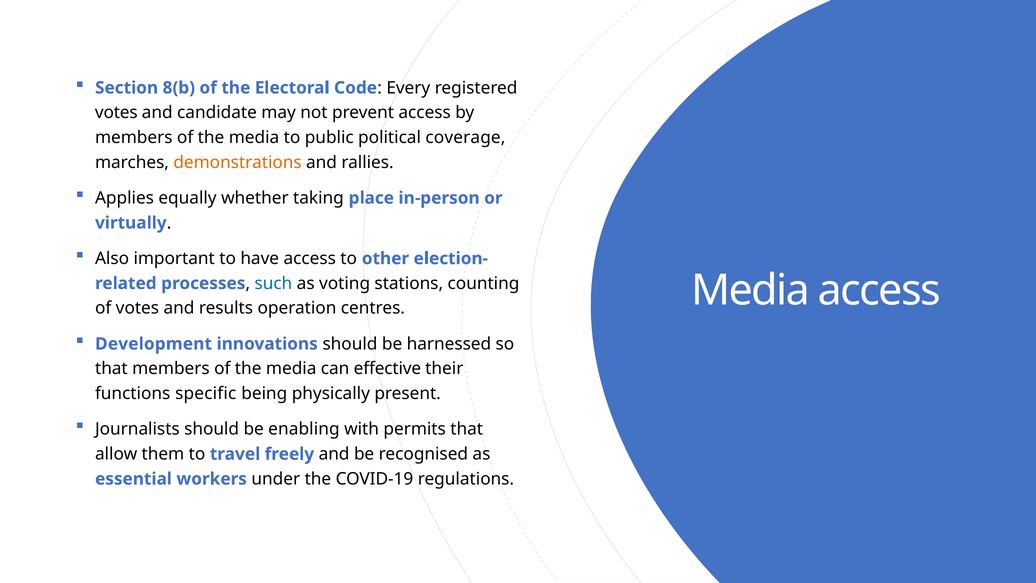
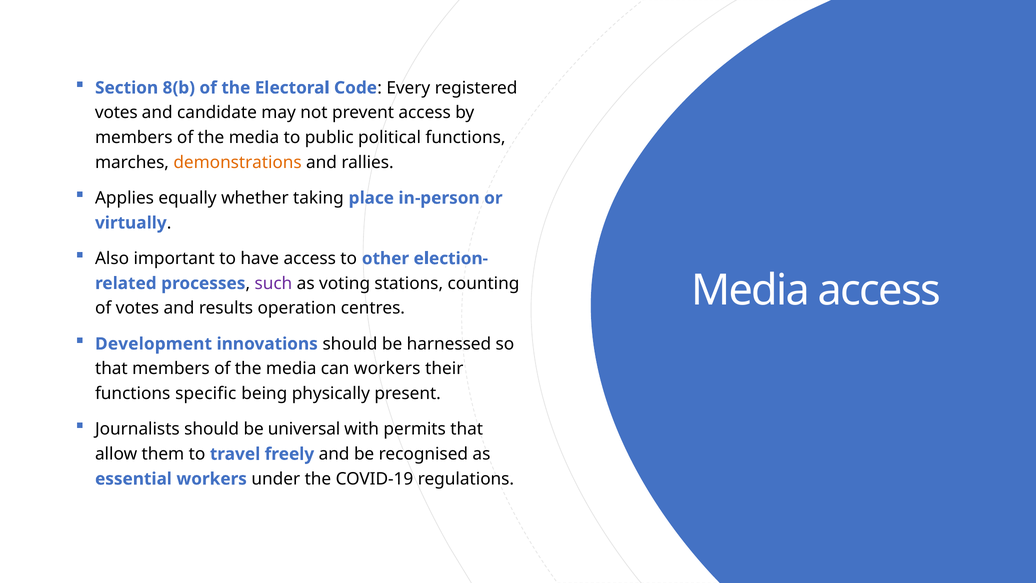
political coverage: coverage -> functions
such colour: blue -> purple
can effective: effective -> workers
enabling: enabling -> universal
